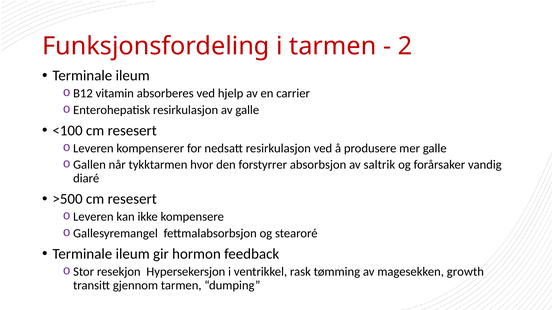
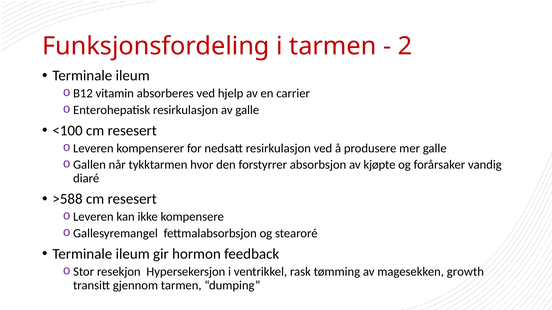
saltrik: saltrik -> kjøpte
>500: >500 -> >588
